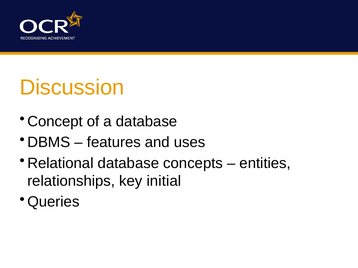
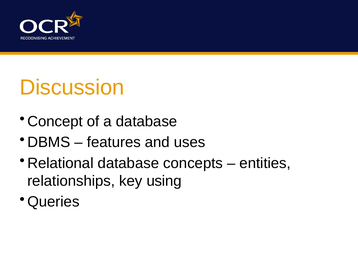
initial: initial -> using
